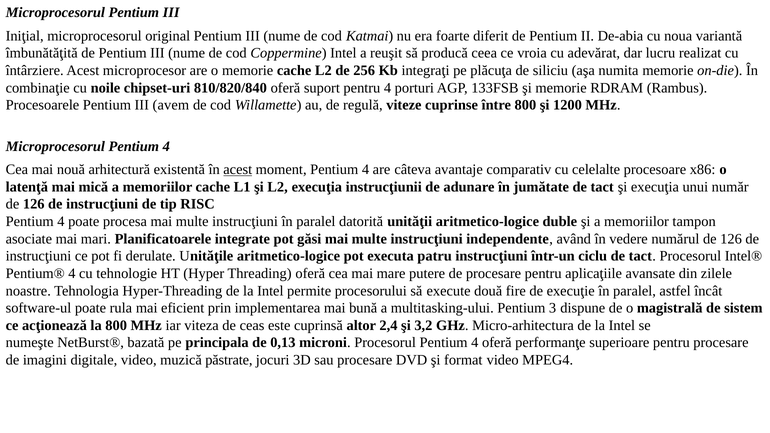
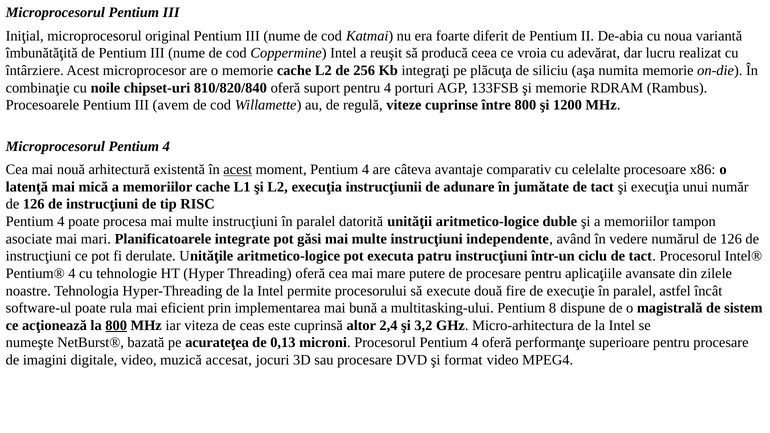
3: 3 -> 8
800 at (116, 325) underline: none -> present
principala: principala -> acurateţea
păstrate: păstrate -> accesat
